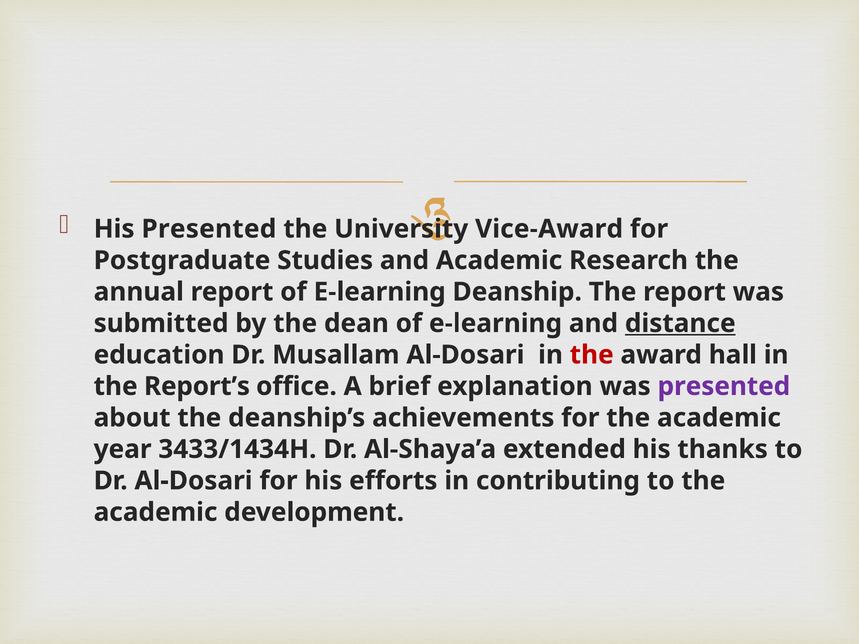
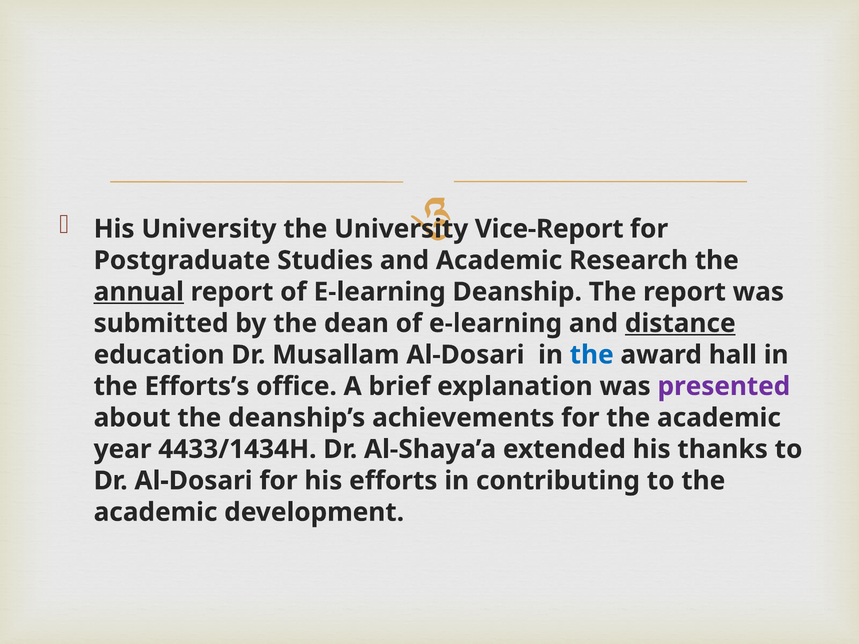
His Presented: Presented -> University
Vice-Award: Vice-Award -> Vice-Report
annual underline: none -> present
the at (592, 355) colour: red -> blue
Report’s: Report’s -> Efforts’s
3433/1434H: 3433/1434H -> 4433/1434H
